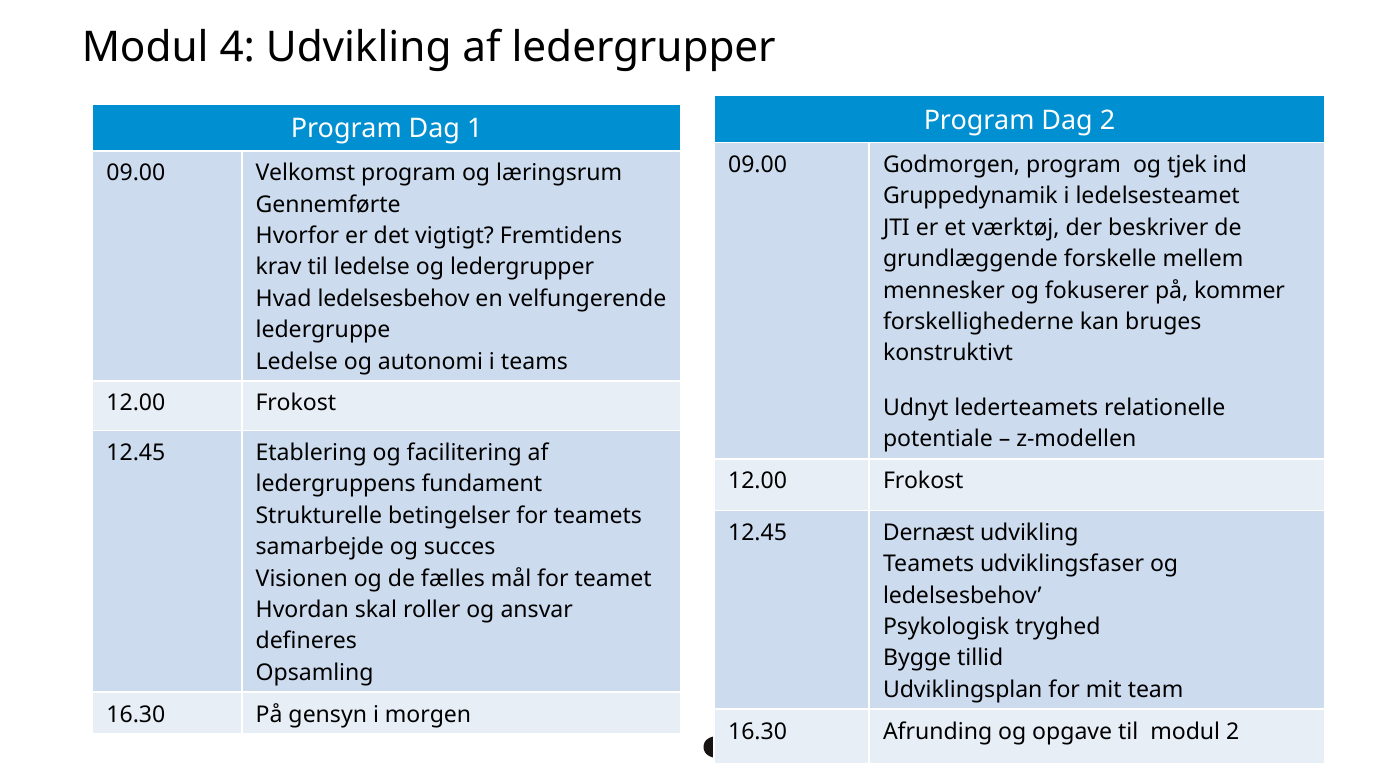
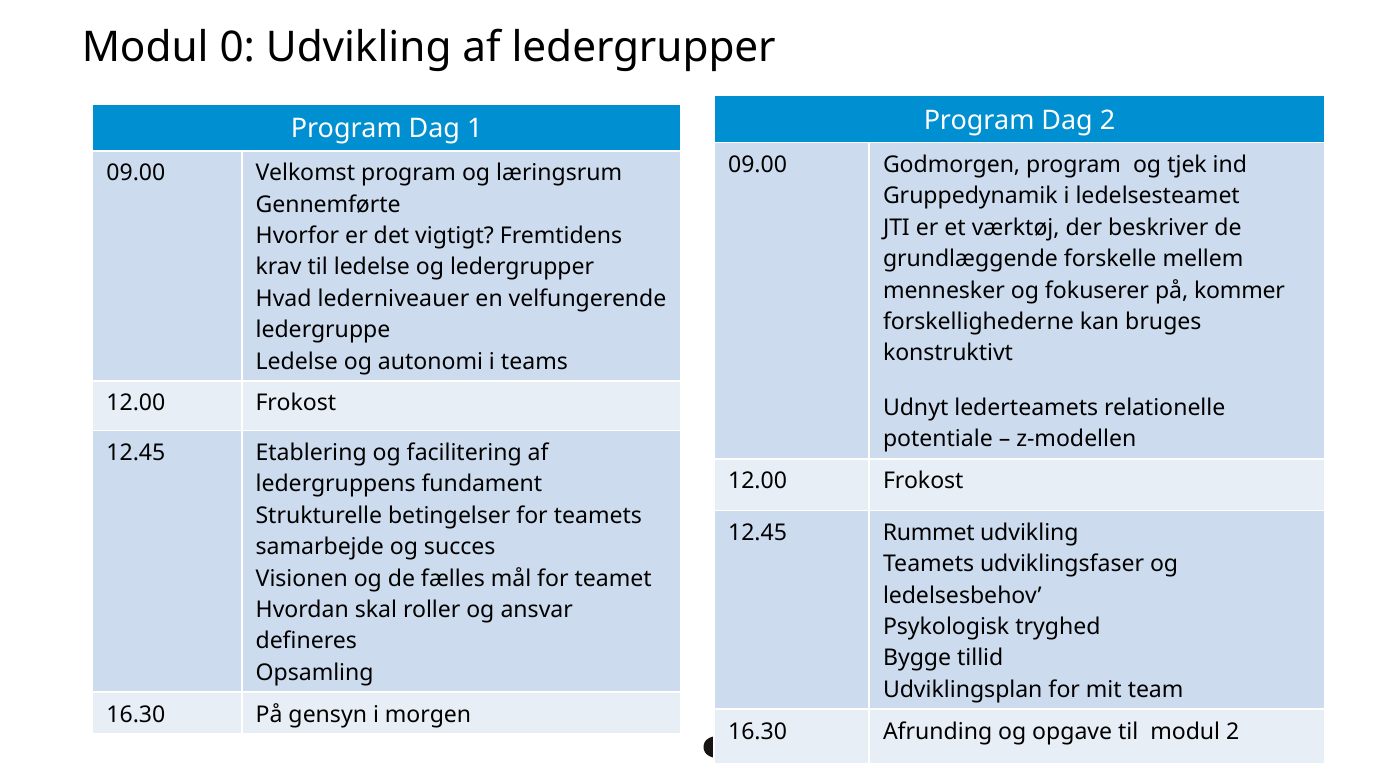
4: 4 -> 0
Hvad ledelsesbehov: ledelsesbehov -> lederniveauer
Dernæst: Dernæst -> Rummet
